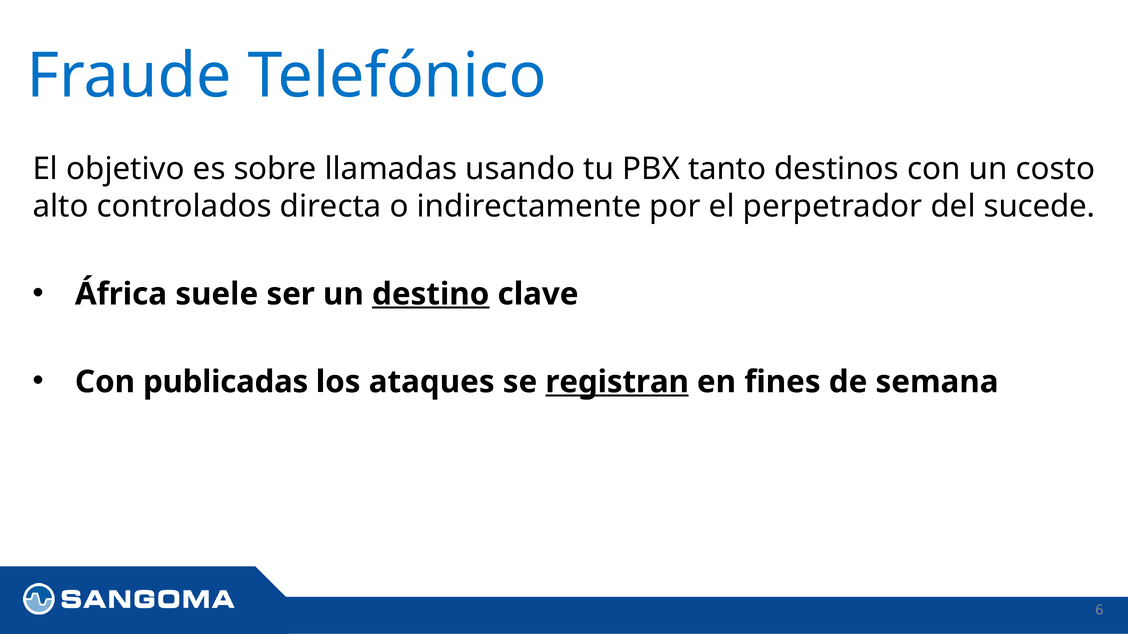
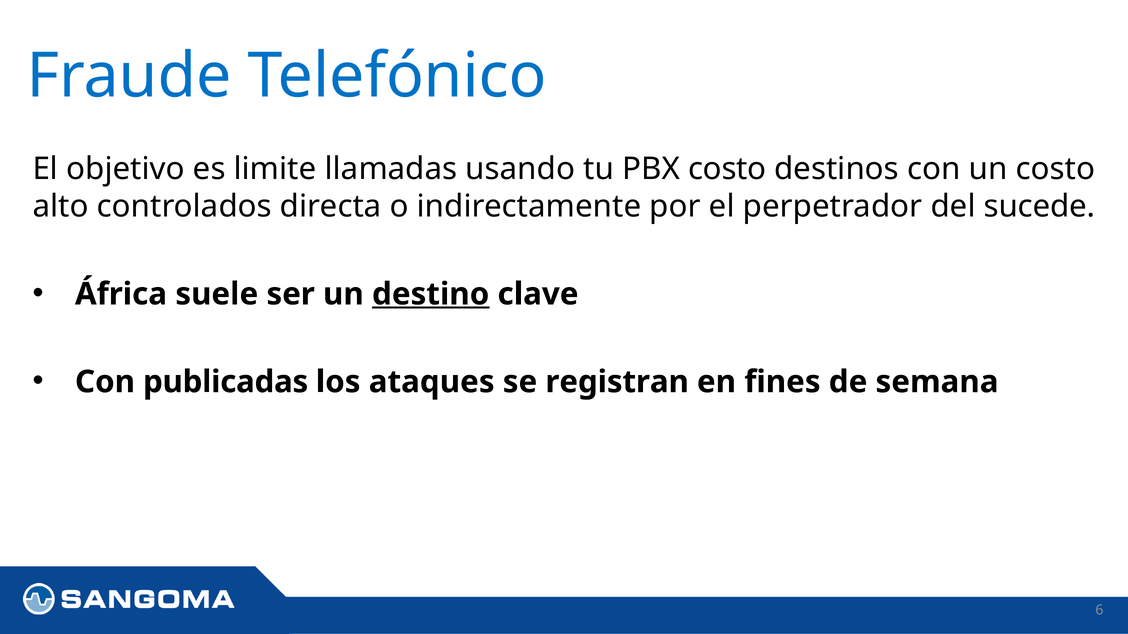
sobre: sobre -> limite
PBX tanto: tanto -> costo
registran underline: present -> none
